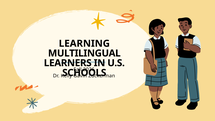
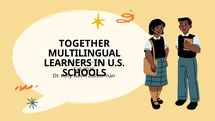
LEARNING: LEARNING -> TOGETHER
